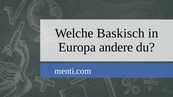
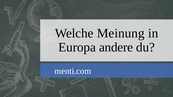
Baskisch: Baskisch -> Meinung
